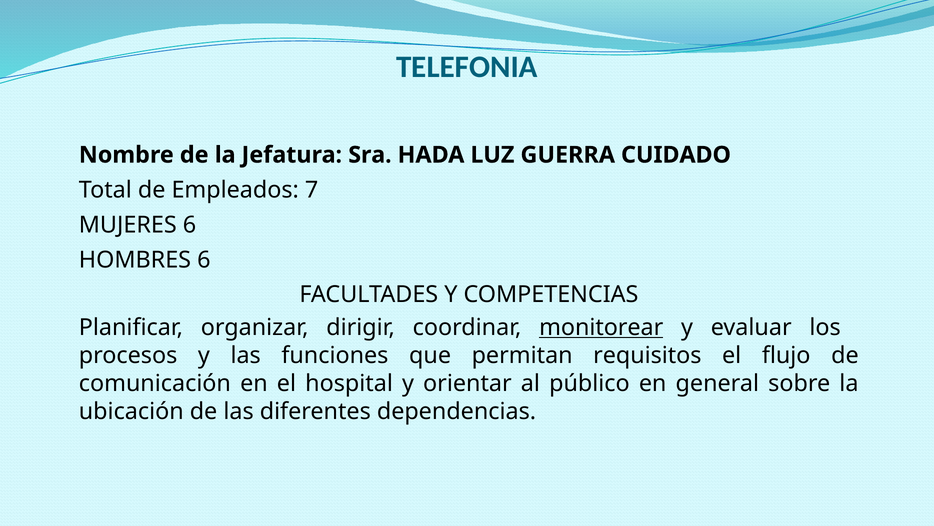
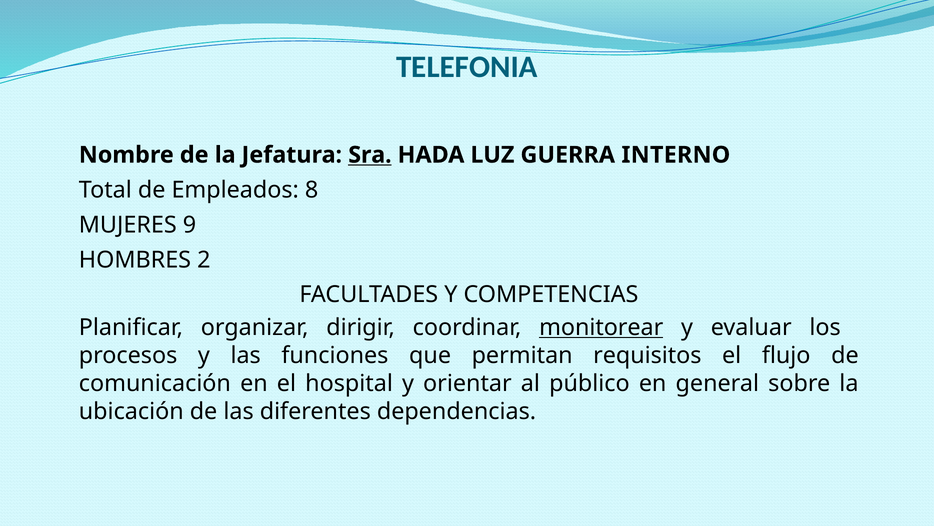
Sra underline: none -> present
CUIDADO: CUIDADO -> INTERNO
7: 7 -> 8
MUJERES 6: 6 -> 9
HOMBRES 6: 6 -> 2
